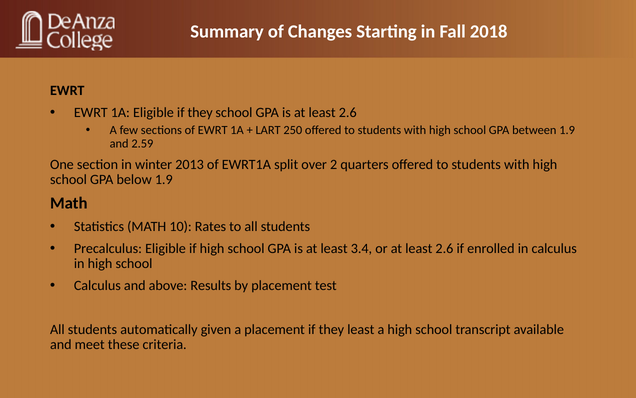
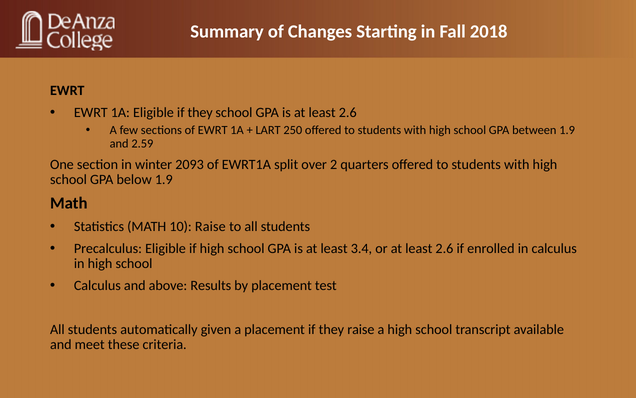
2013: 2013 -> 2093
10 Rates: Rates -> Raise
they least: least -> raise
